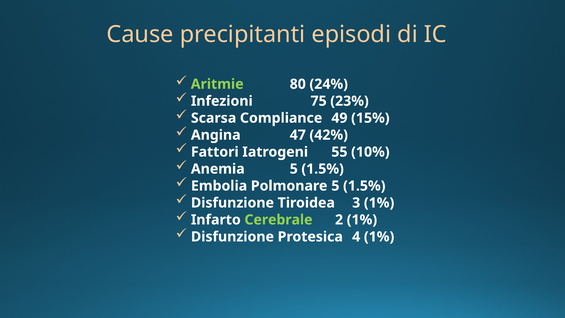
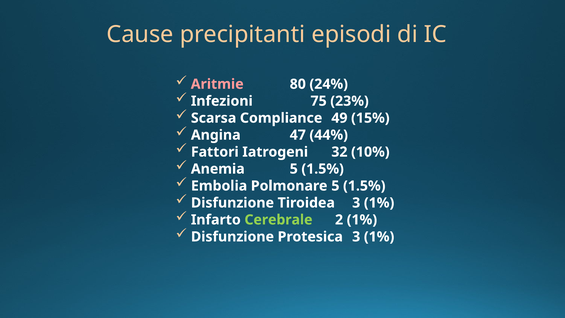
Aritmie colour: light green -> pink
42%: 42% -> 44%
55: 55 -> 32
Protesica 4: 4 -> 3
